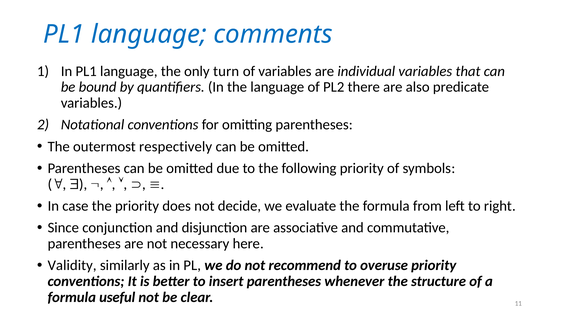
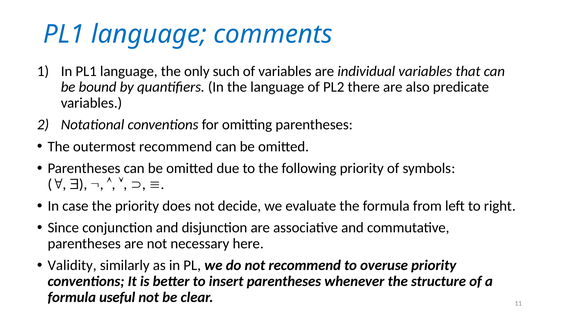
turn: turn -> such
outermost respectively: respectively -> recommend
